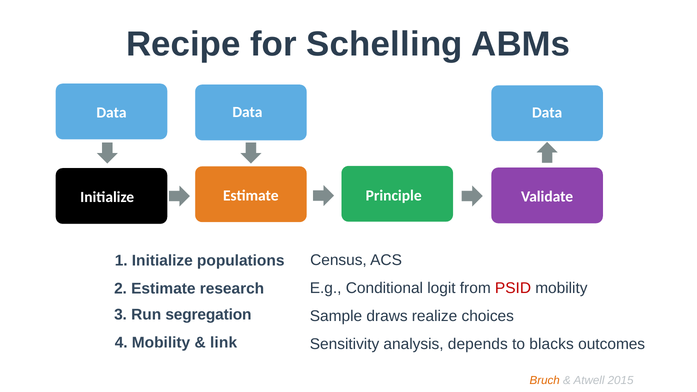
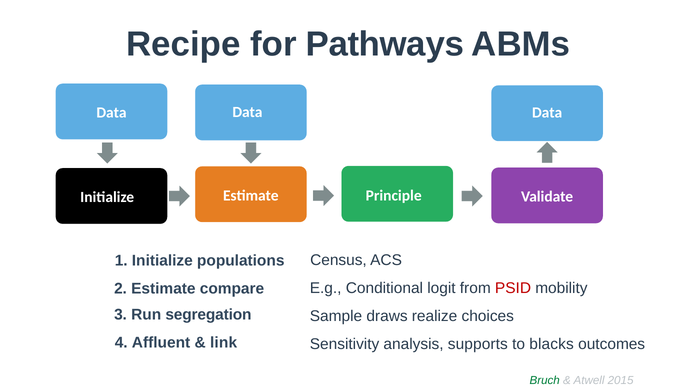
Schelling: Schelling -> Pathways
research: research -> compare
4 Mobility: Mobility -> Affluent
depends: depends -> supports
Bruch colour: orange -> green
